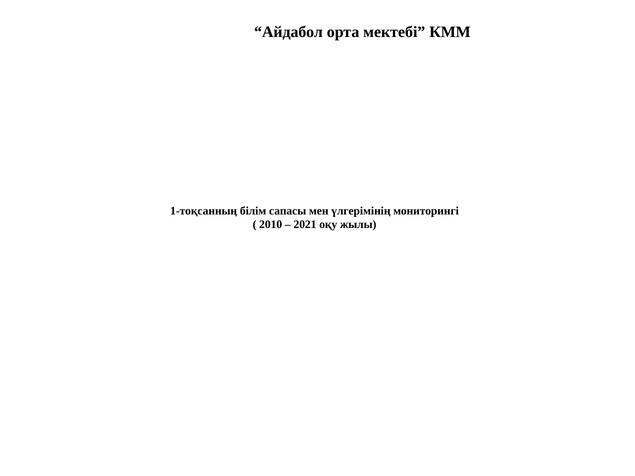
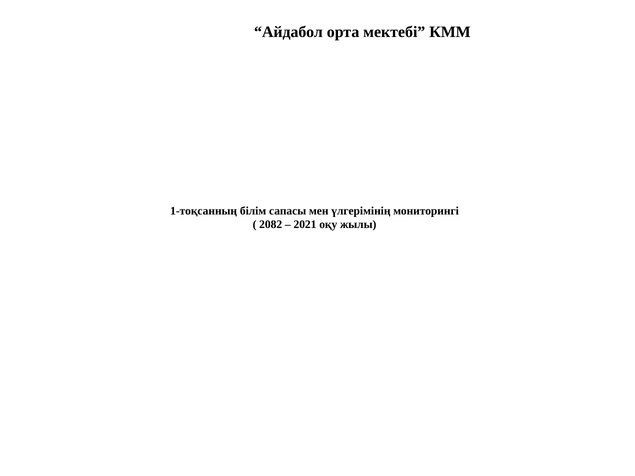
2010: 2010 -> 2082
